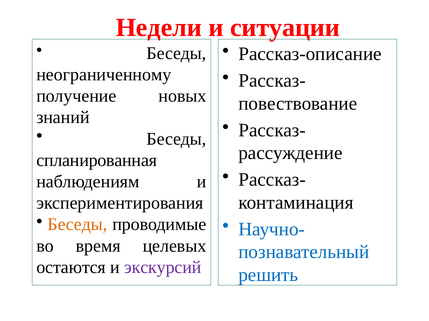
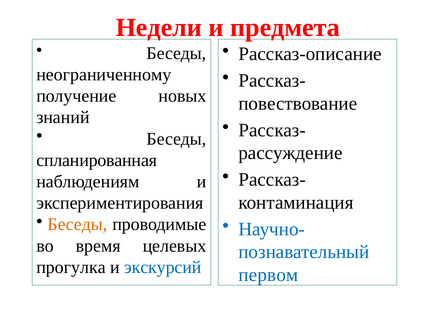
ситуации: ситуации -> предмета
остаются: остаются -> прогулка
экскурсий colour: purple -> blue
решить: решить -> первом
